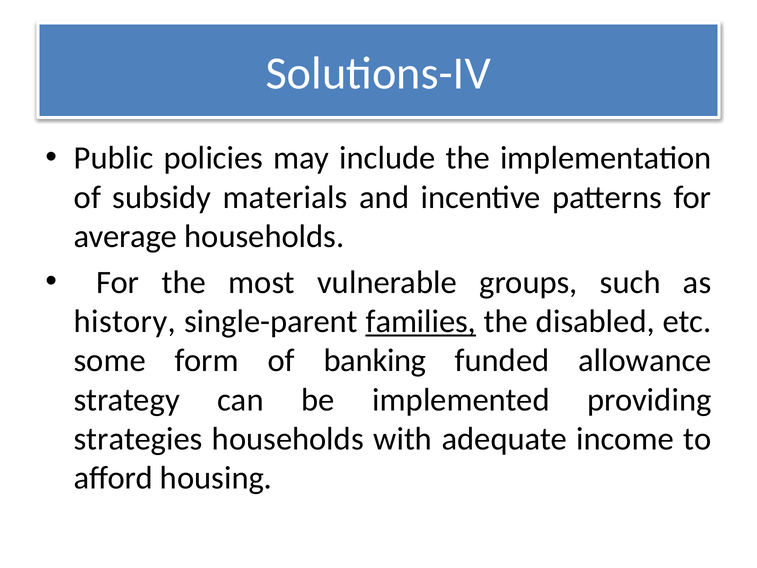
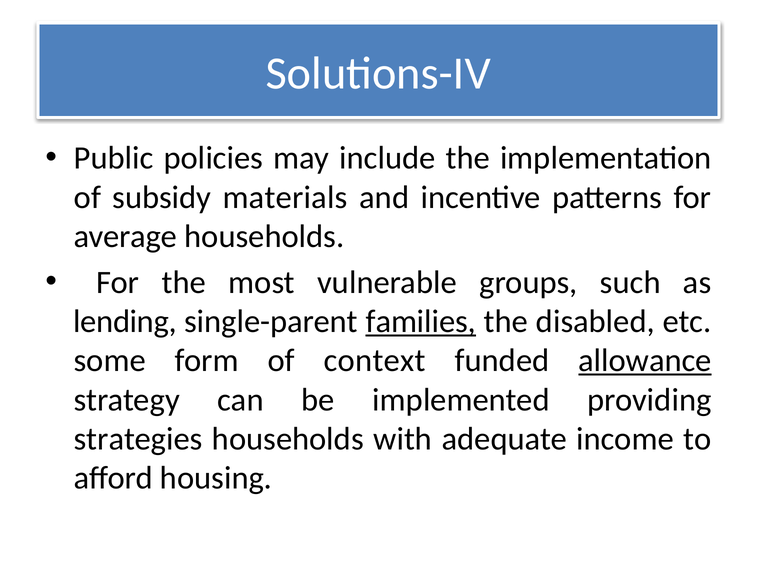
history: history -> lending
banking: banking -> context
allowance underline: none -> present
